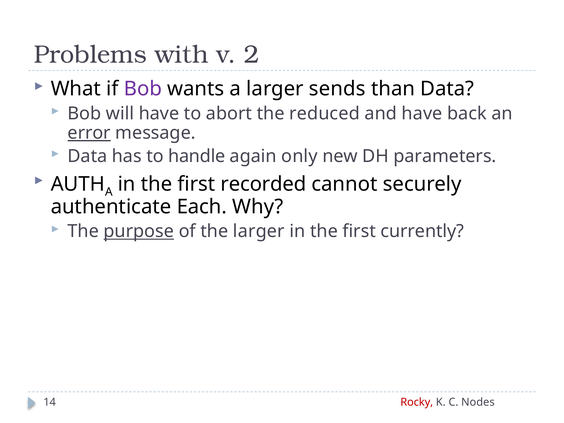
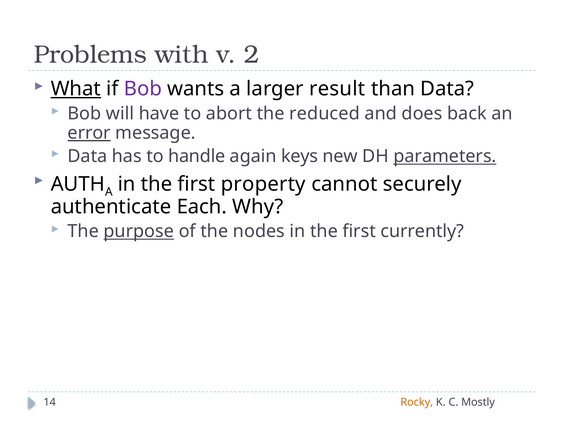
What underline: none -> present
sends: sends -> result
and have: have -> does
only: only -> keys
parameters underline: none -> present
recorded: recorded -> property
the larger: larger -> nodes
Rocky colour: red -> orange
Nodes: Nodes -> Mostly
